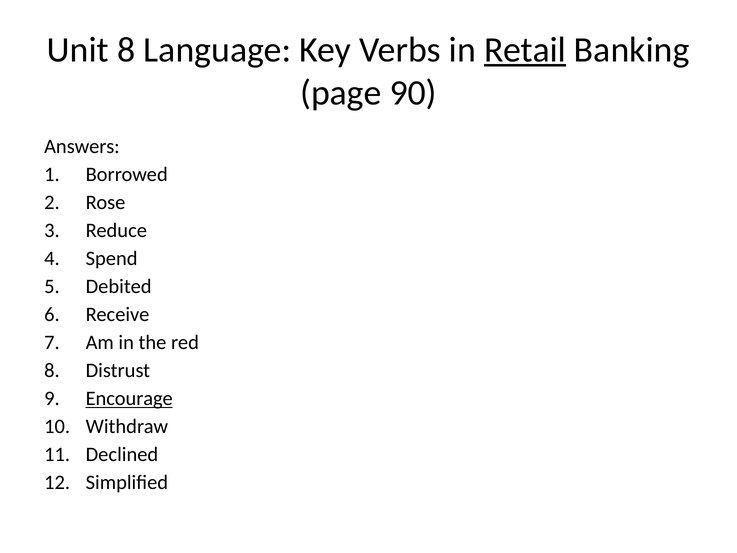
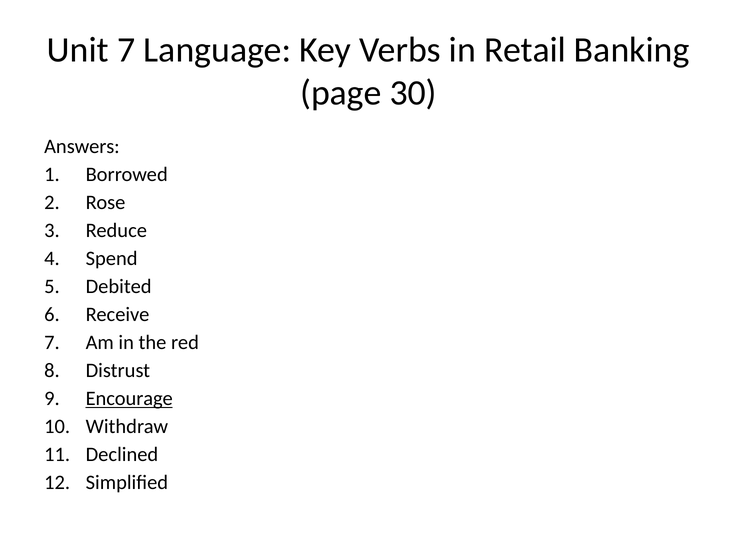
Unit 8: 8 -> 7
Retail underline: present -> none
90: 90 -> 30
